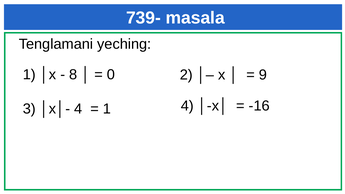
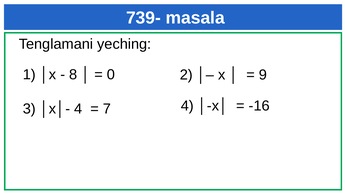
1 at (107, 109): 1 -> 7
